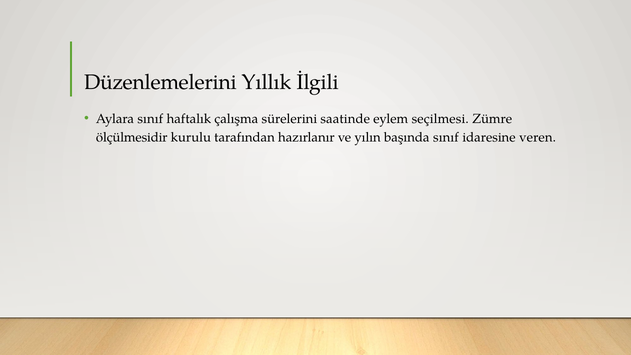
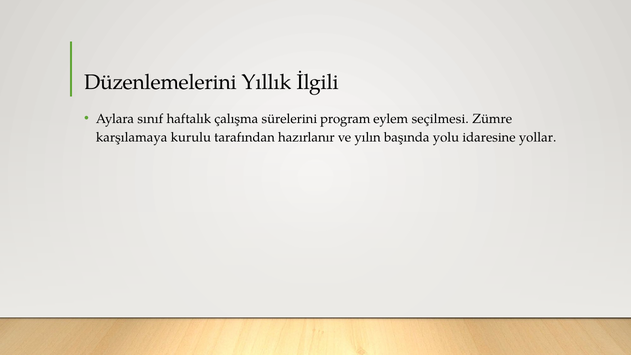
saatinde: saatinde -> program
ölçülmesidir: ölçülmesidir -> karşılamaya
başında sınıf: sınıf -> yolu
veren: veren -> yollar
